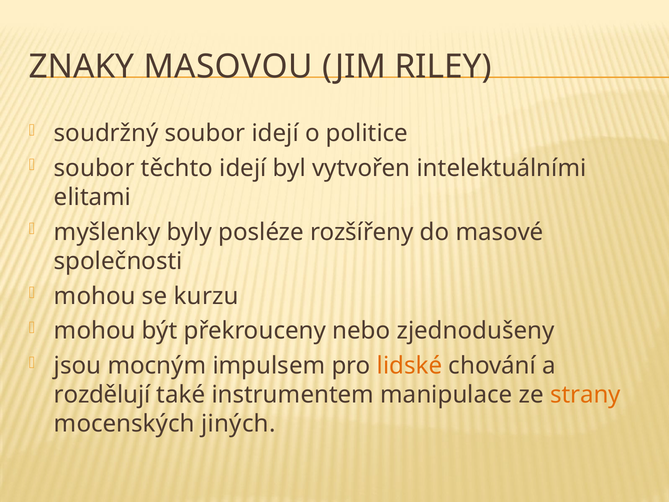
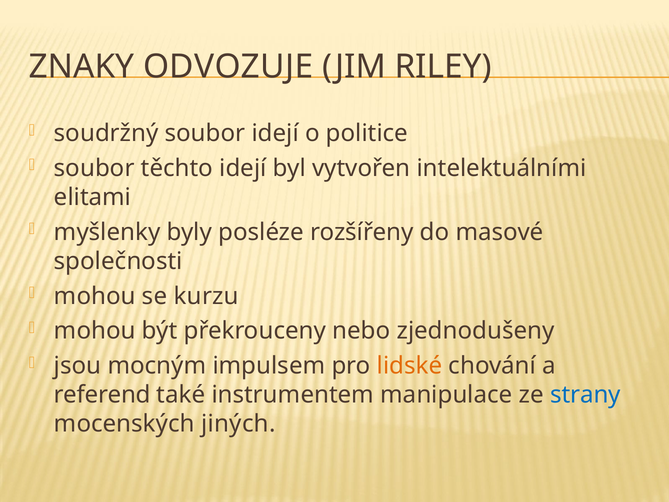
MASOVOU: MASOVOU -> ODVOZUJE
rozdělují: rozdělují -> referend
strany colour: orange -> blue
